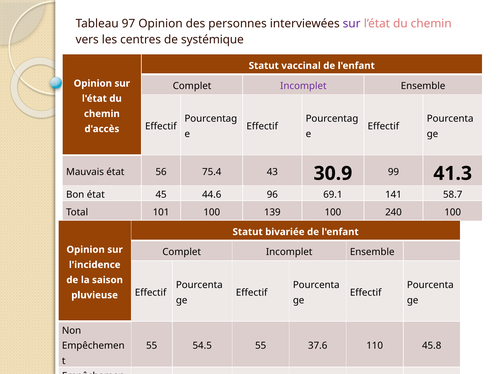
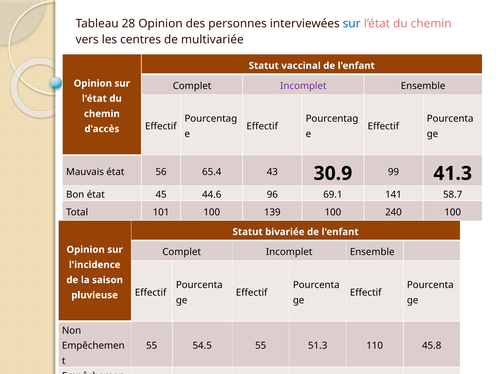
97 at (128, 24): 97 -> 28
sur at (352, 24) colour: purple -> blue
systémique: systémique -> multivariée
75.4: 75.4 -> 65.4
37.6: 37.6 -> 51.3
